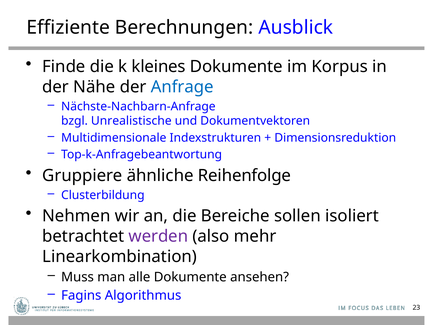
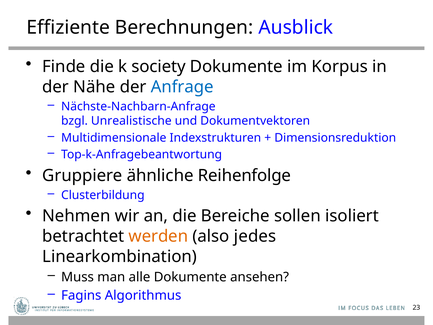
kleines: kleines -> society
werden colour: purple -> orange
mehr: mehr -> jedes
